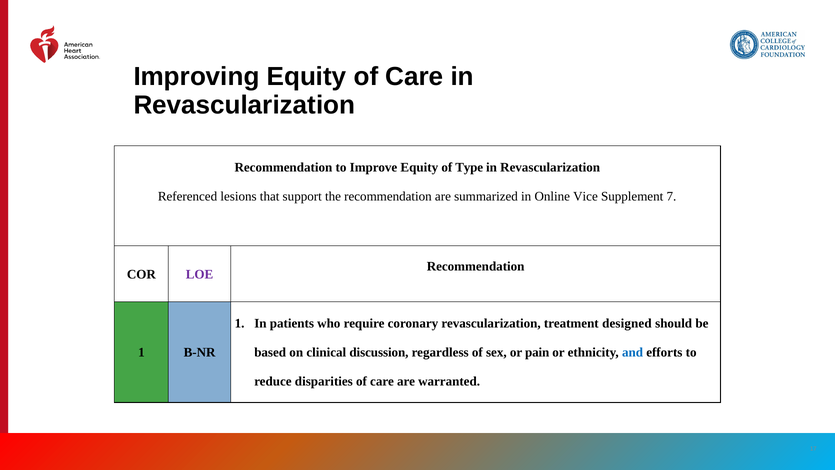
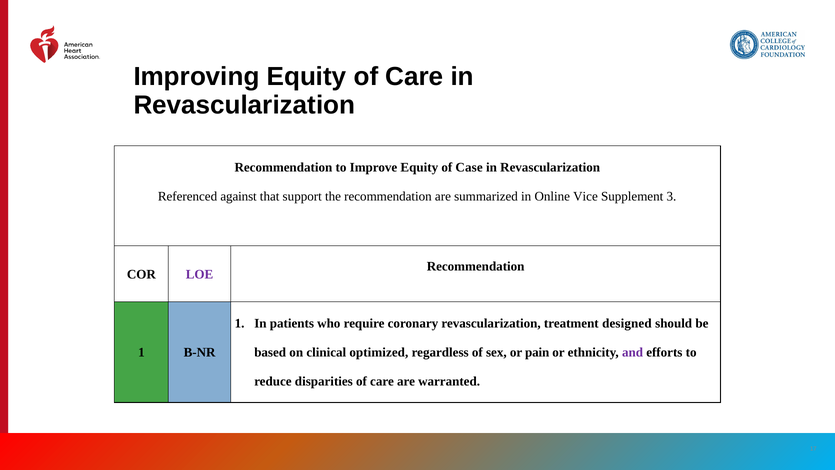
Type: Type -> Case
lesions: lesions -> against
7: 7 -> 3
discussion: discussion -> optimized
and colour: blue -> purple
